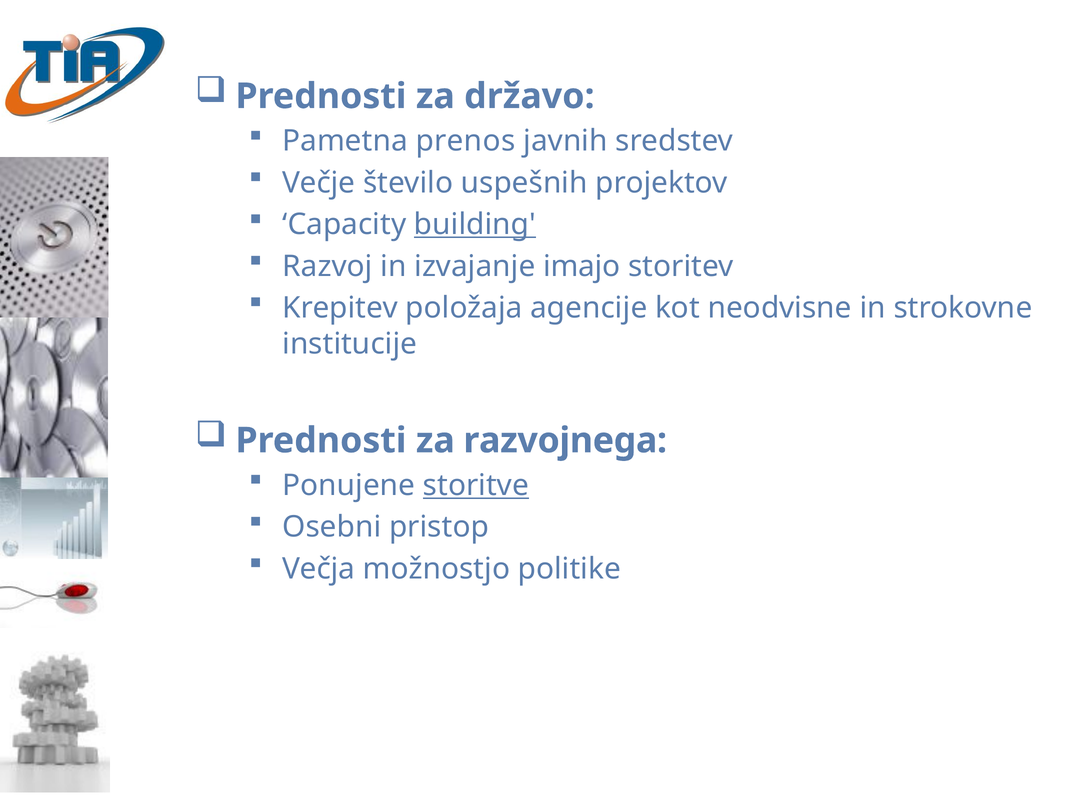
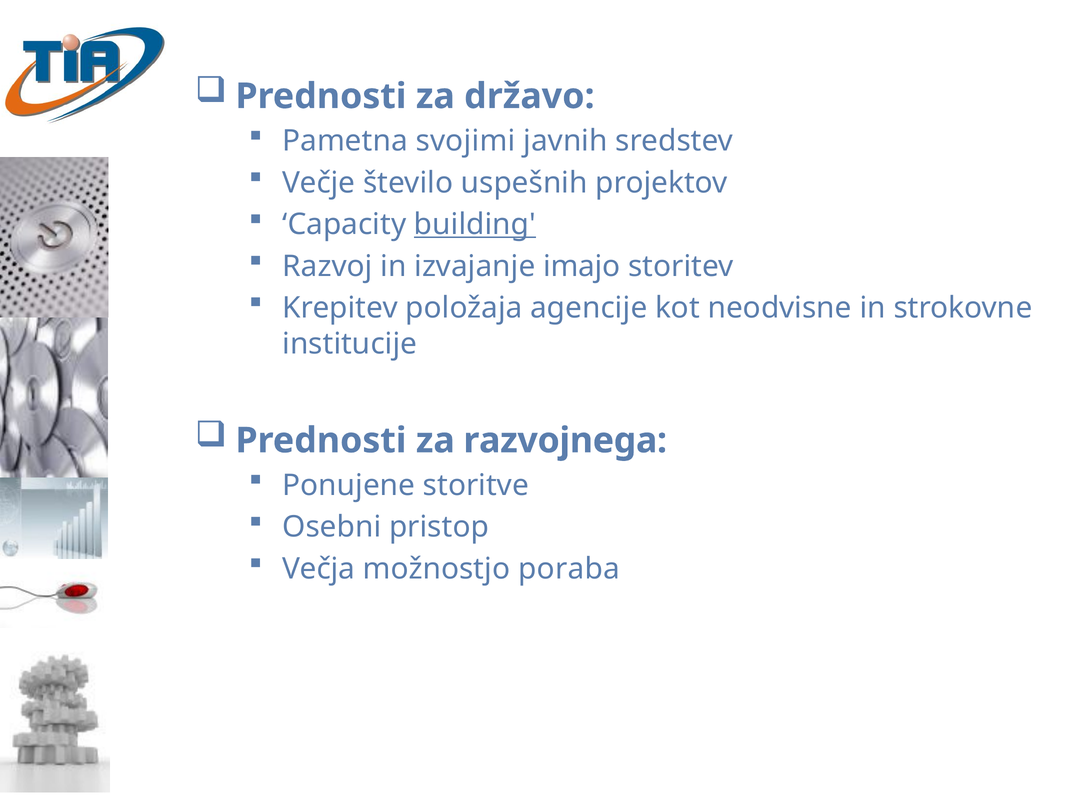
prenos: prenos -> svojimi
storitve underline: present -> none
politike: politike -> poraba
